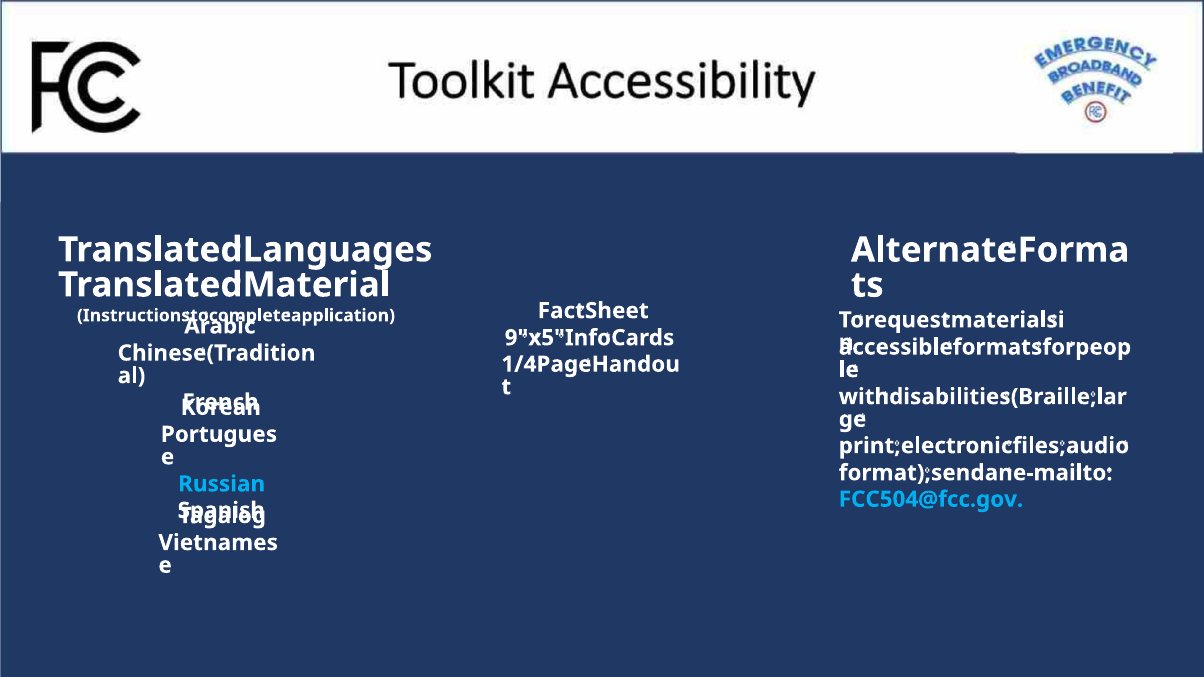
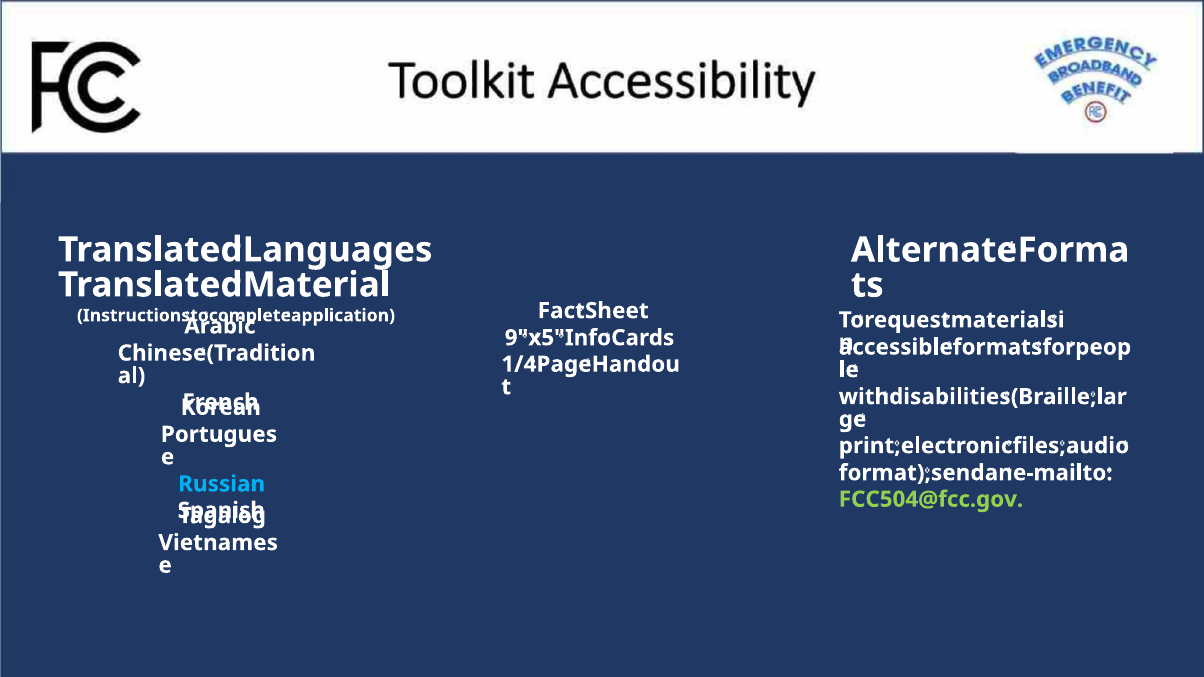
FCC504@fcc.gov colour: light blue -> light green
